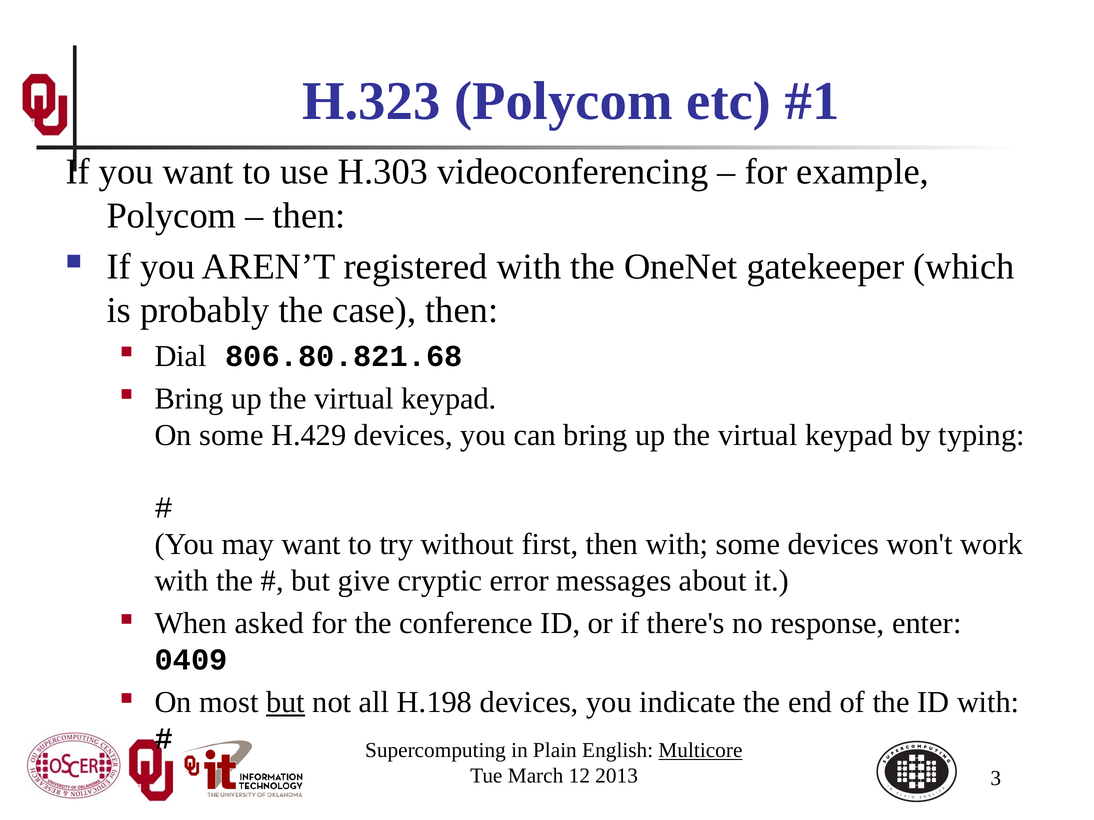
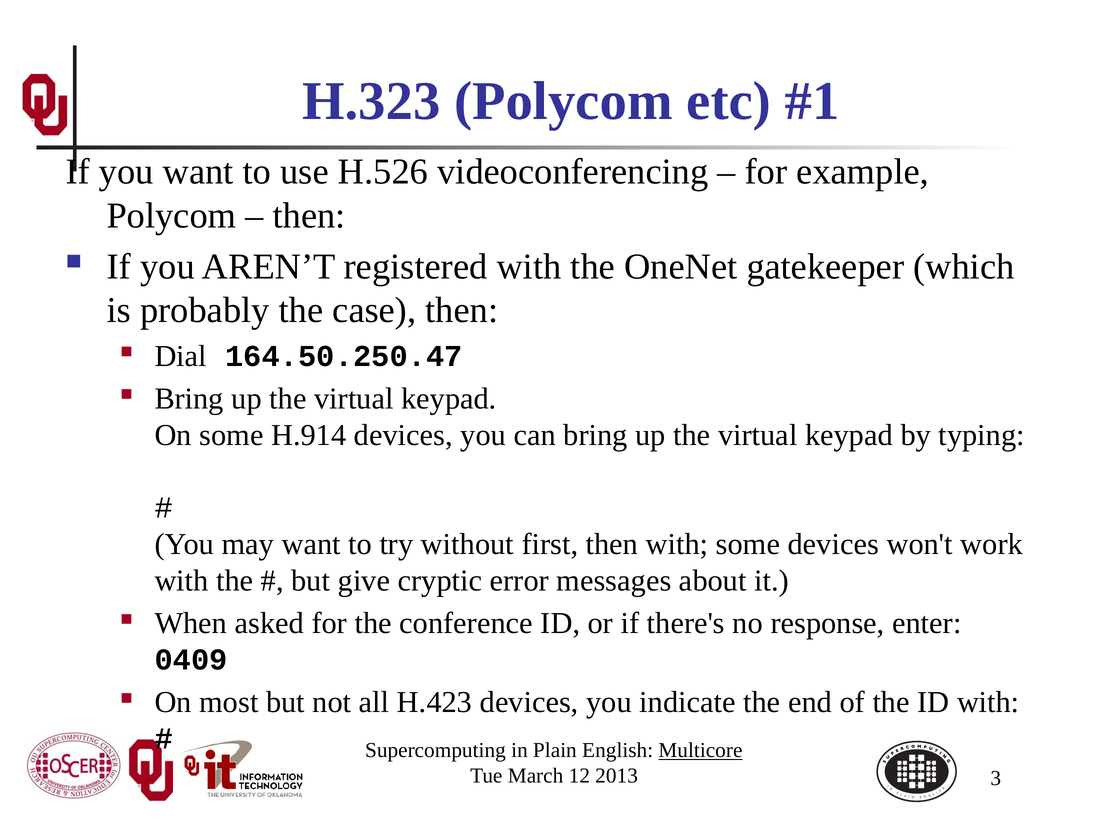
H.303: H.303 -> H.526
806.80.821.68: 806.80.821.68 -> 164.50.250.47
H.429: H.429 -> H.914
but at (285, 703) underline: present -> none
H.198: H.198 -> H.423
